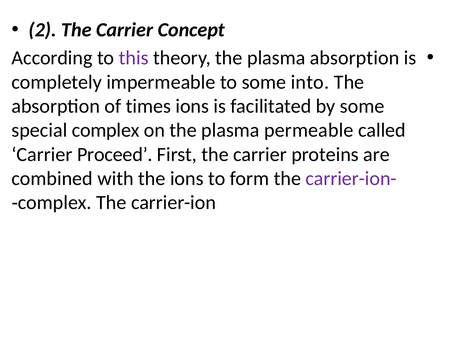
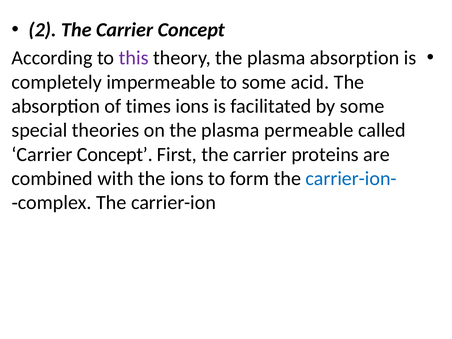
into: into -> acid
special complex: complex -> theories
Proceed at (115, 154): Proceed -> Concept
carrier-ion- colour: purple -> blue
